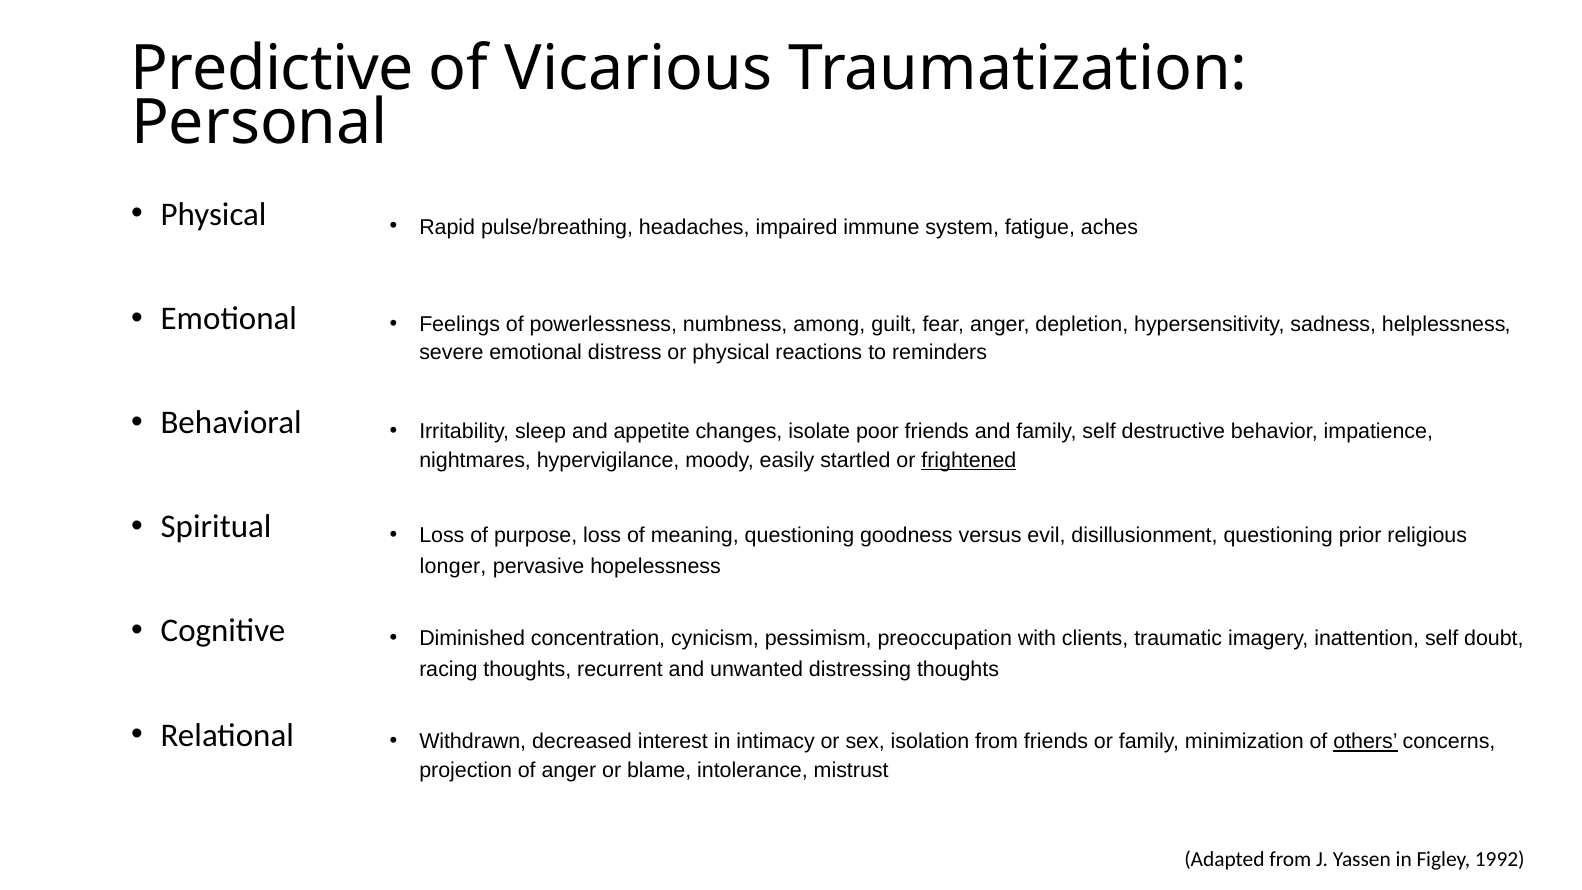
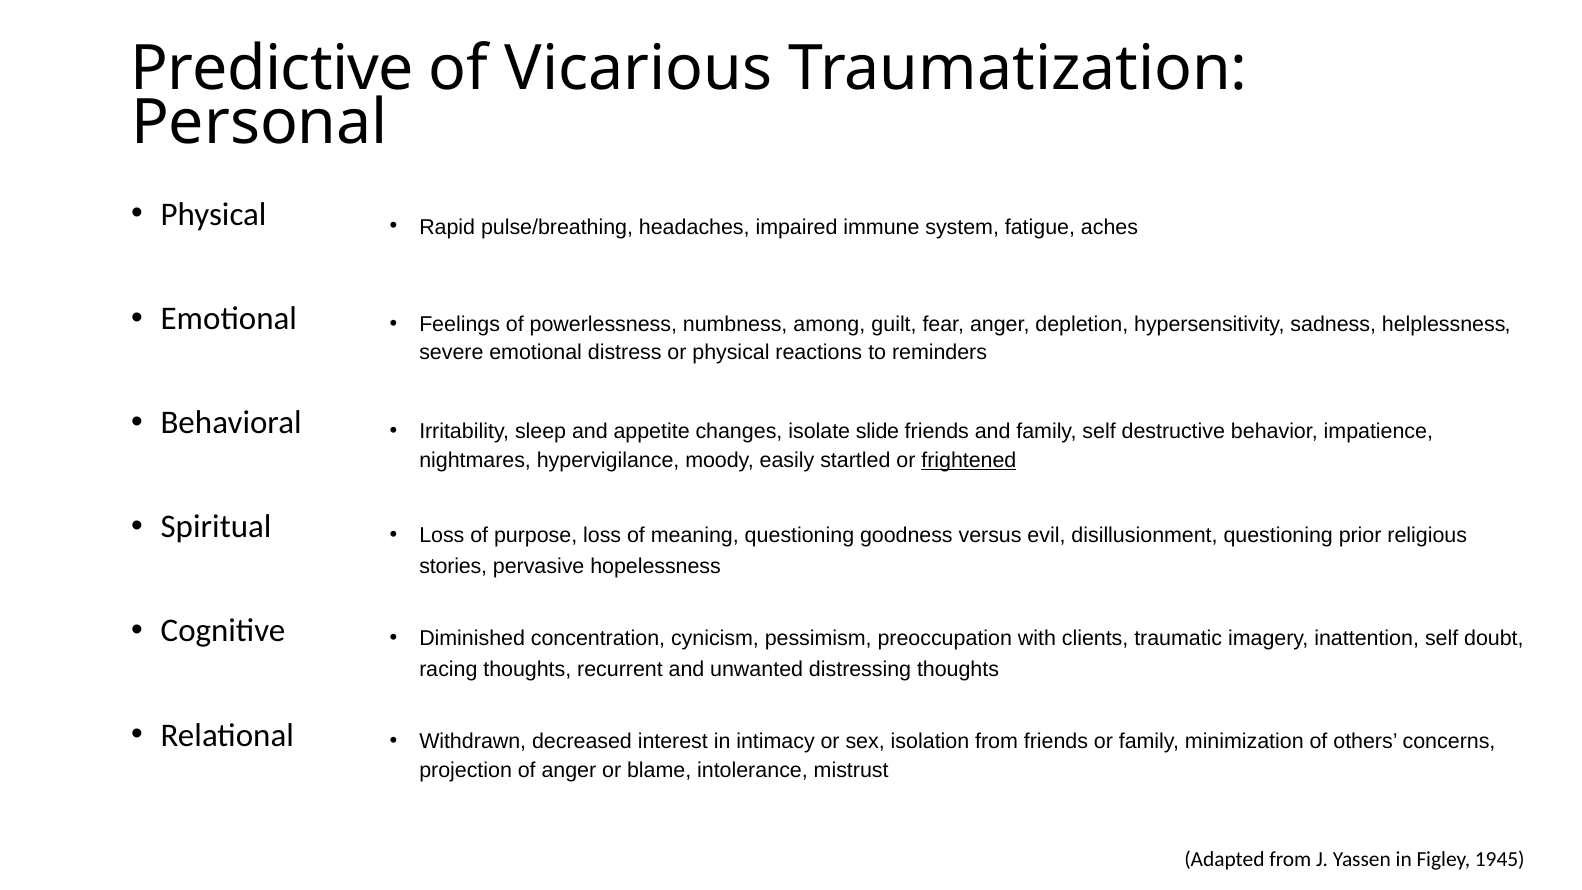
poor: poor -> slide
longer: longer -> stories
others underline: present -> none
1992: 1992 -> 1945
